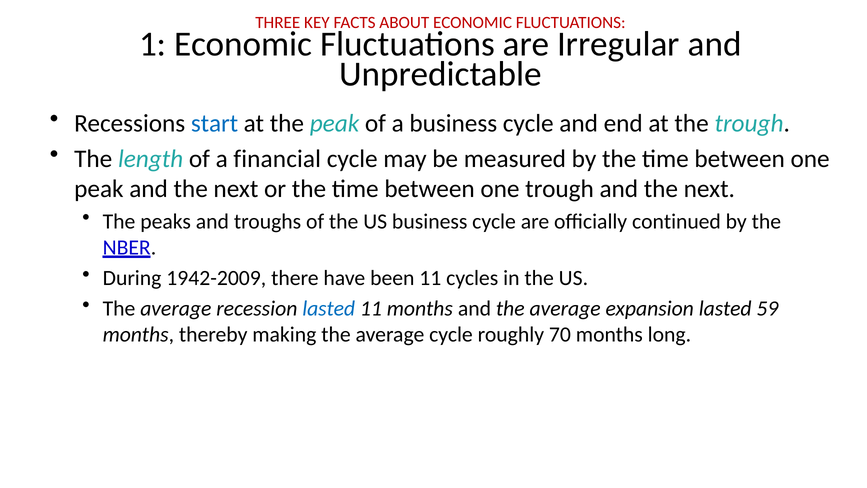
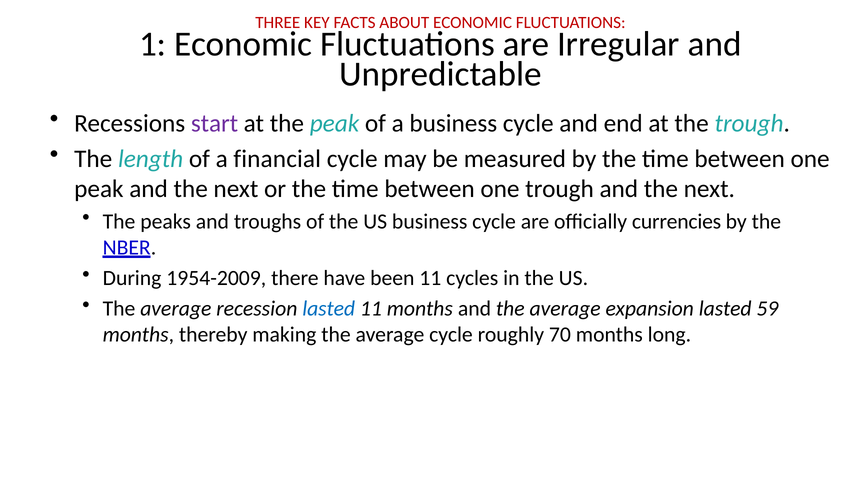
start colour: blue -> purple
continued: continued -> currencies
1942-2009: 1942-2009 -> 1954-2009
